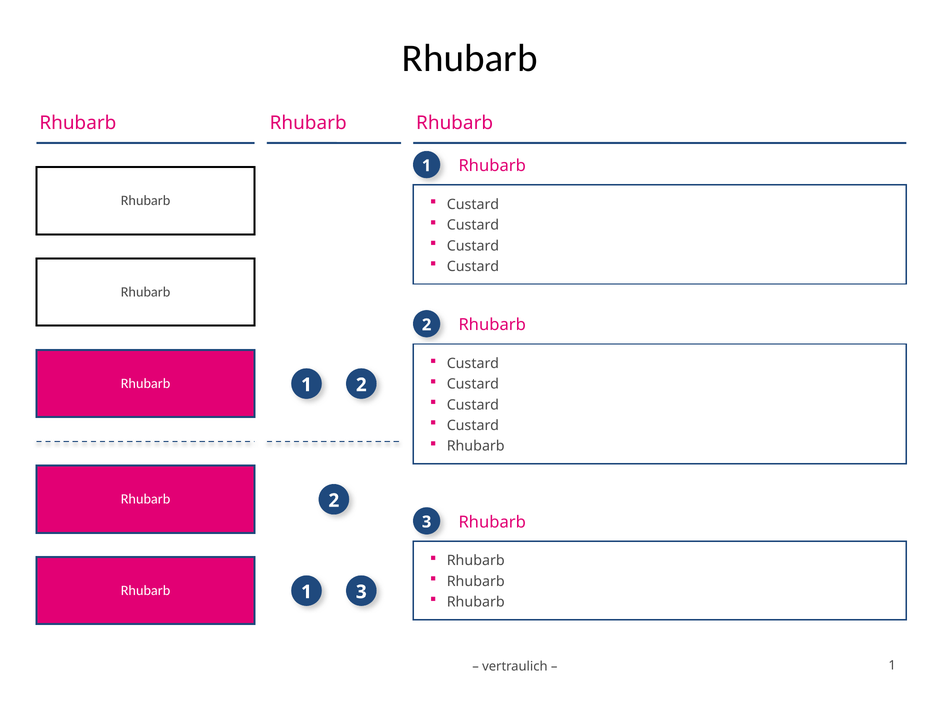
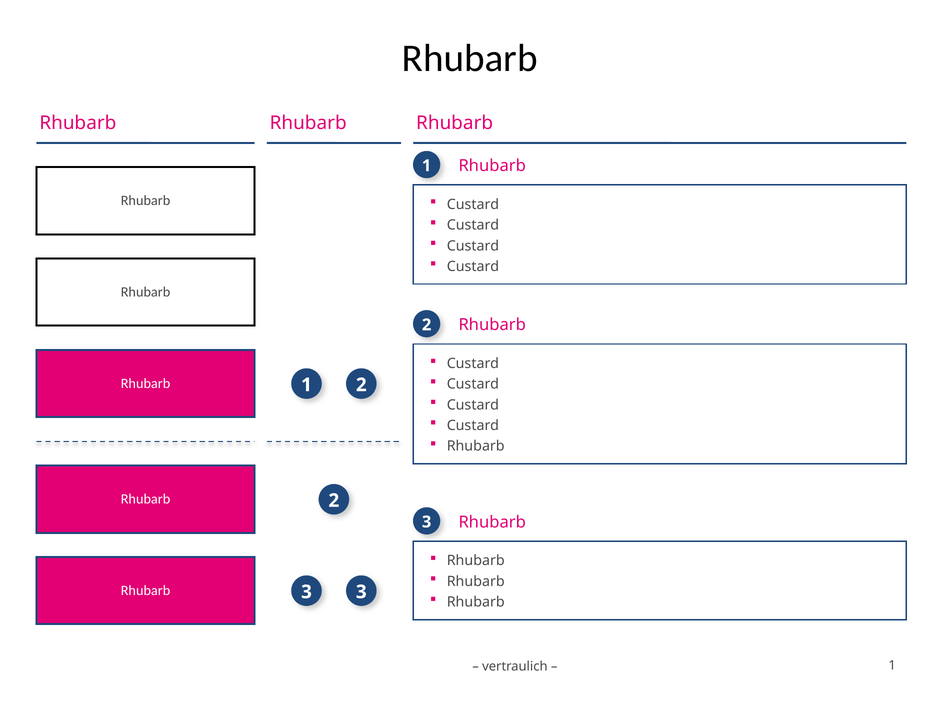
1 at (306, 592): 1 -> 3
